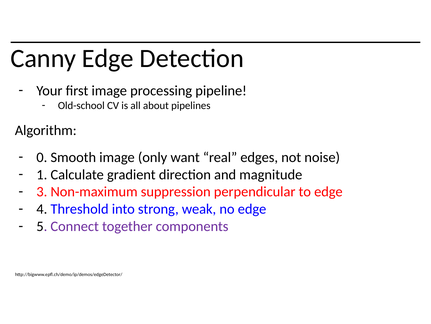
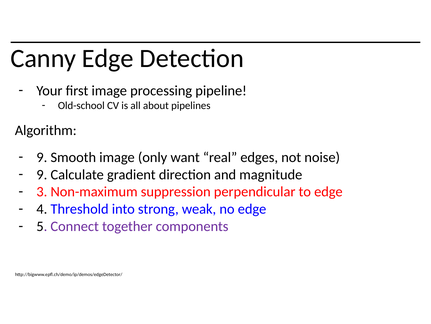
0 at (42, 157): 0 -> 9
1 at (42, 174): 1 -> 9
